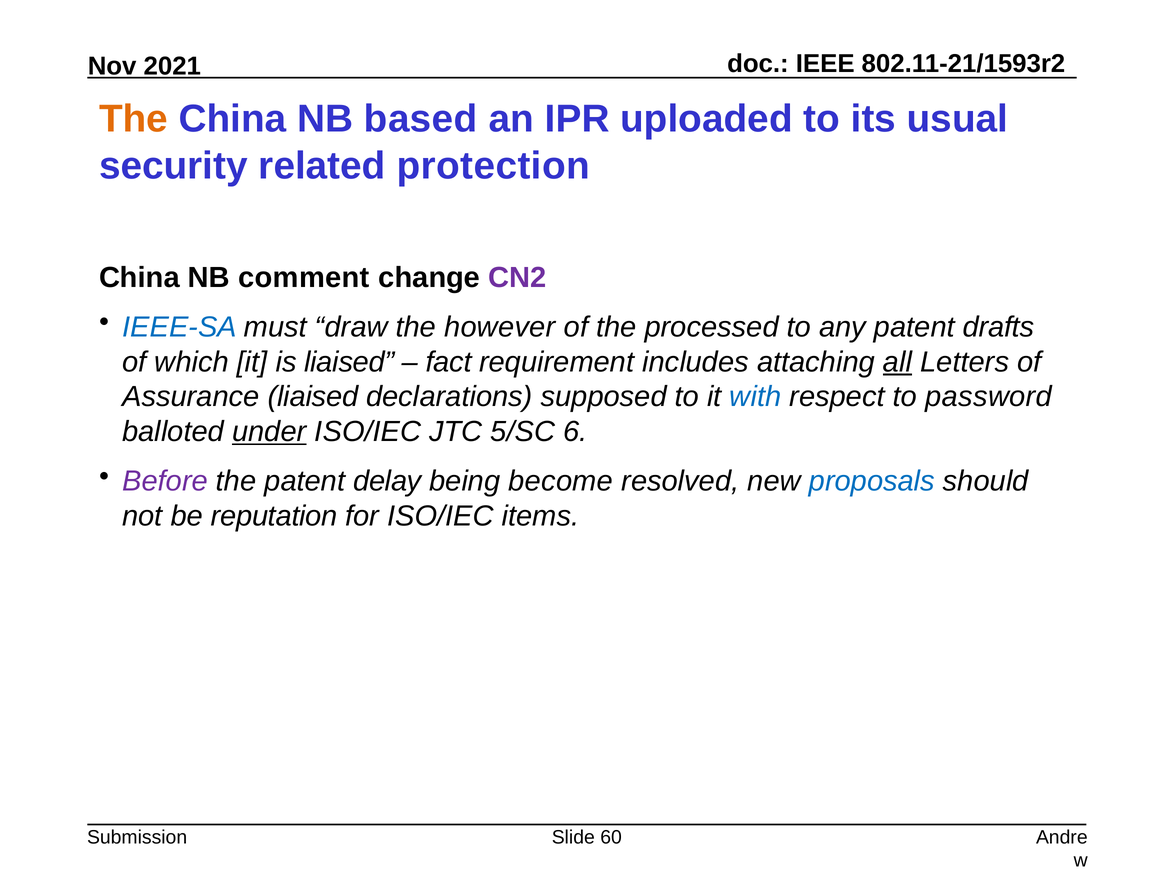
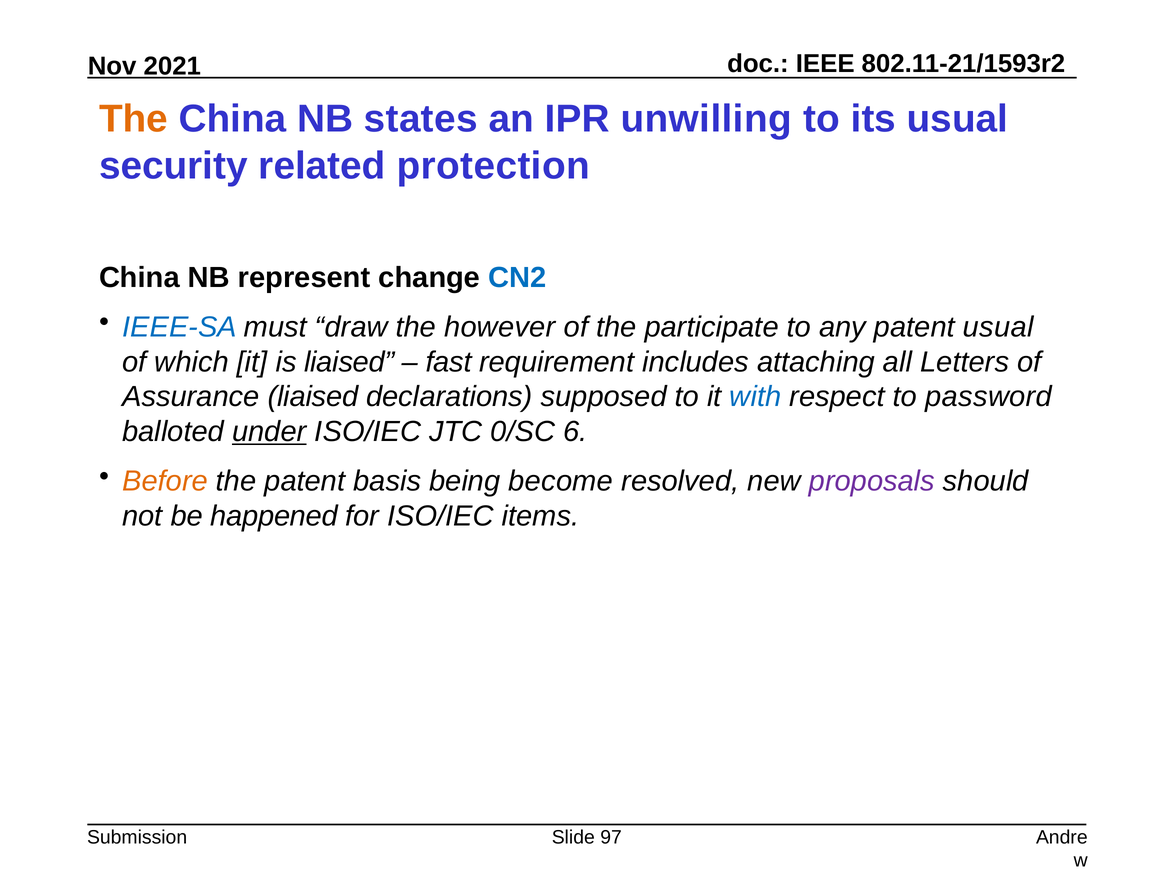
based: based -> states
uploaded: uploaded -> unwilling
comment: comment -> represent
CN2 colour: purple -> blue
processed: processed -> participate
patent drafts: drafts -> usual
fact: fact -> fast
all underline: present -> none
5/SC: 5/SC -> 0/SC
Before colour: purple -> orange
delay: delay -> basis
proposals colour: blue -> purple
reputation: reputation -> happened
60: 60 -> 97
